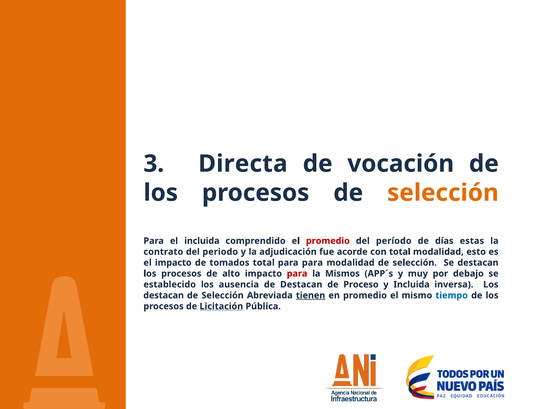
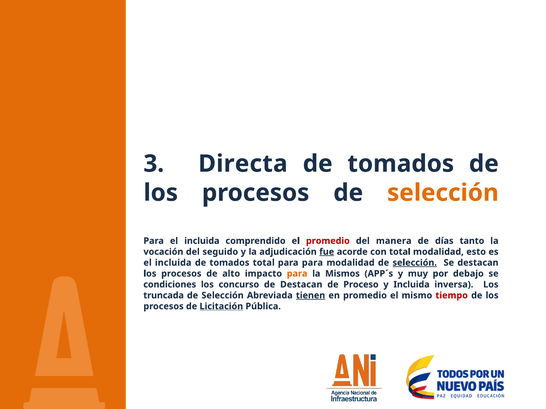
vocación at (401, 164): vocación -> tomados
período: período -> manera
estas: estas -> tanto
contrato: contrato -> vocación
periodo: periodo -> seguido
fue underline: none -> present
impacto at (173, 263): impacto -> incluida
selección at (415, 263) underline: none -> present
para at (297, 274) colour: red -> orange
establecido: establecido -> condiciones
ausencia: ausencia -> concurso
destacan at (164, 296): destacan -> truncada
tiempo colour: blue -> red
